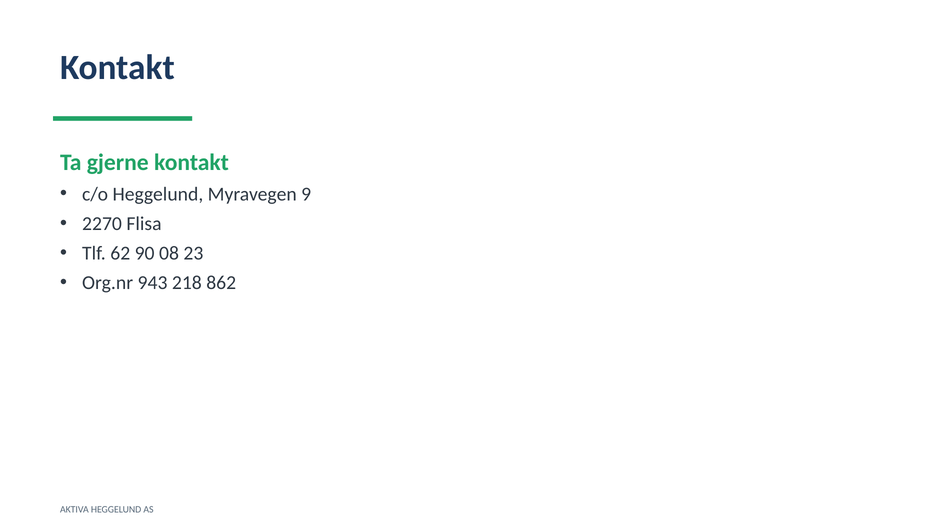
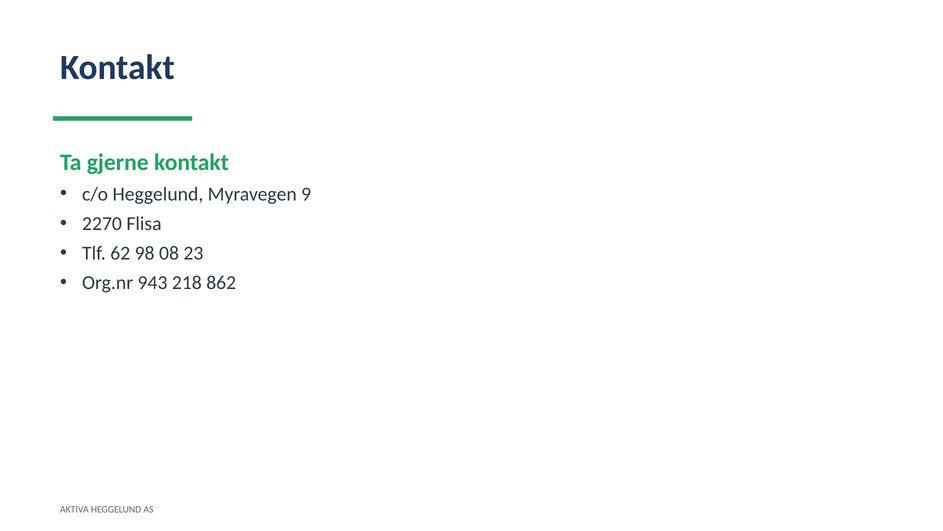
90: 90 -> 98
